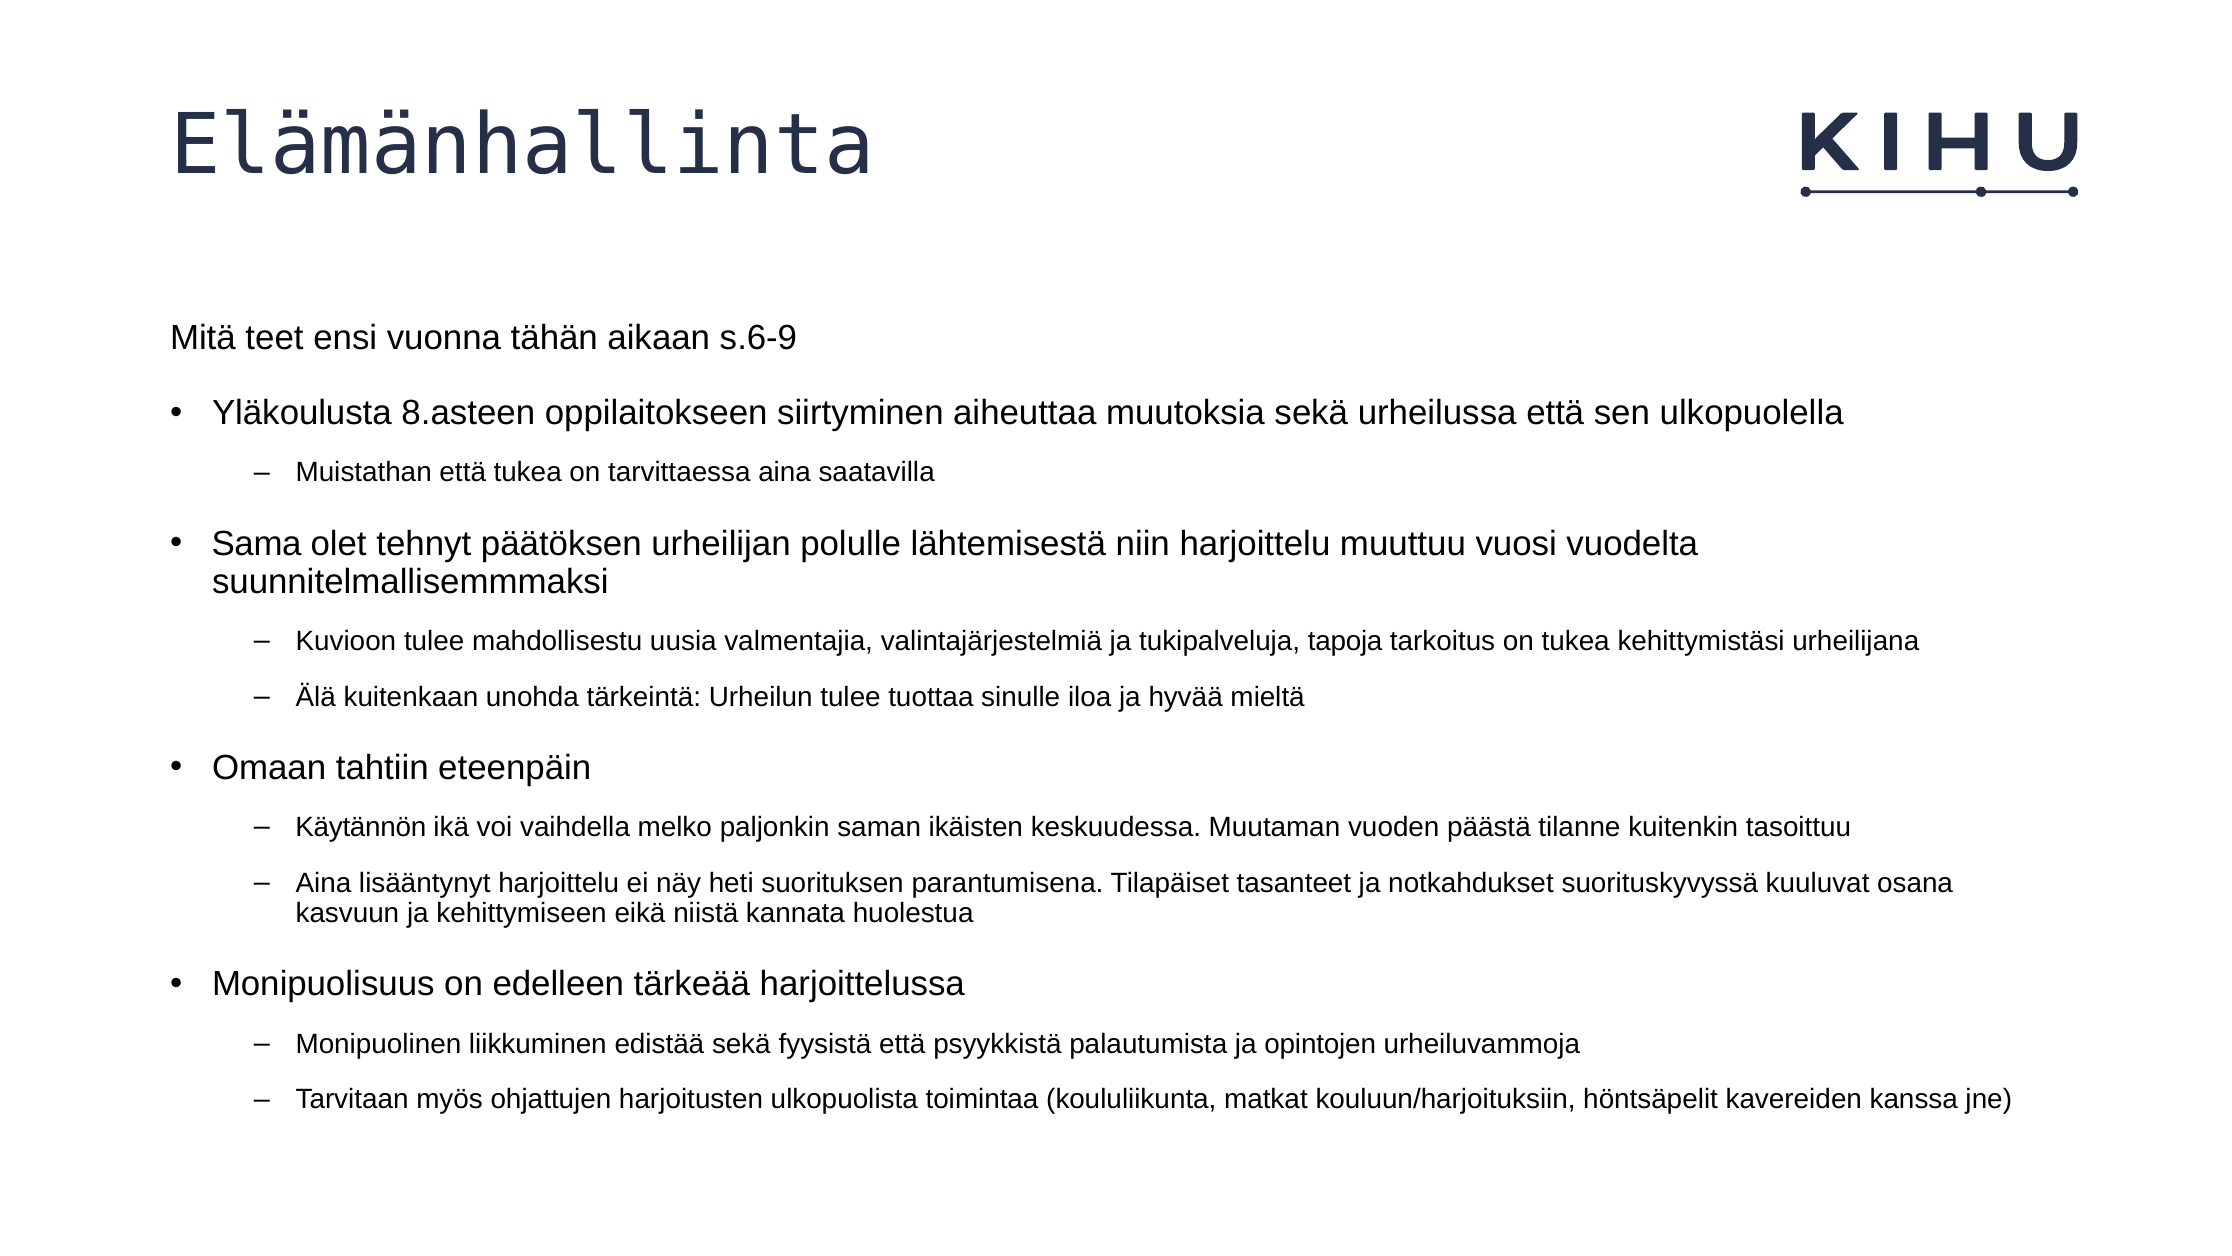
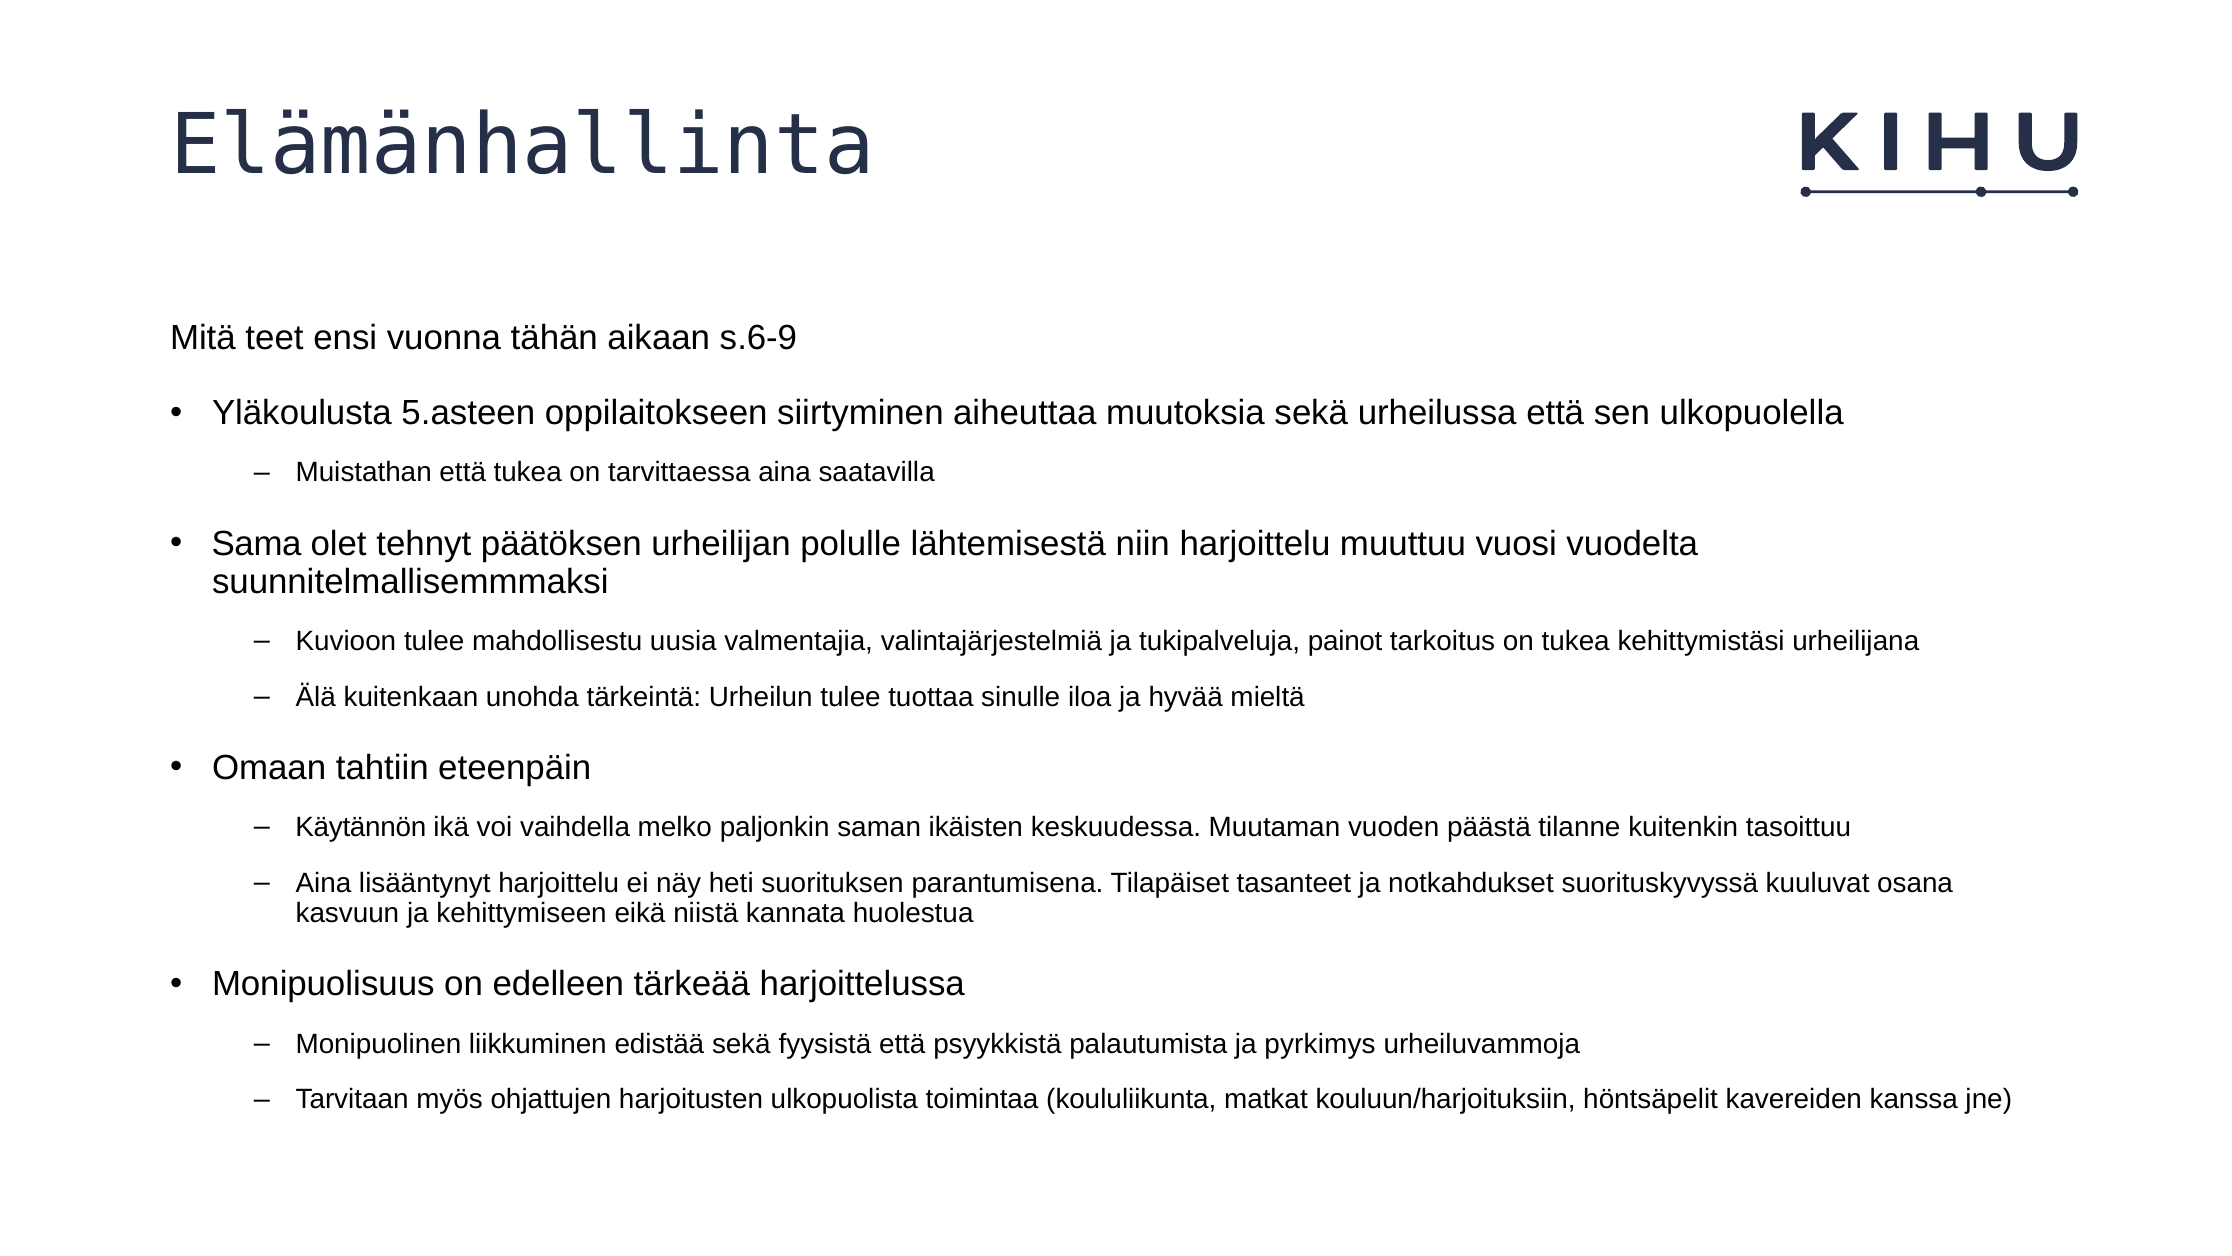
8.asteen: 8.asteen -> 5.asteen
tapoja: tapoja -> painot
opintojen: opintojen -> pyrkimys
